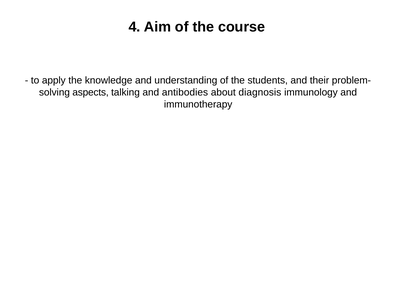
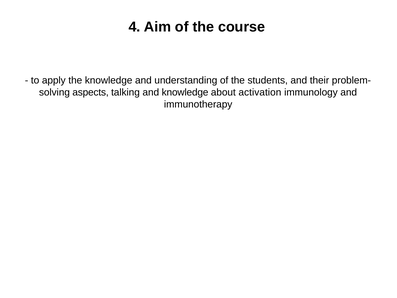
and antibodies: antibodies -> knowledge
diagnosis: diagnosis -> activation
